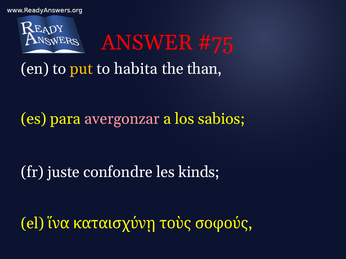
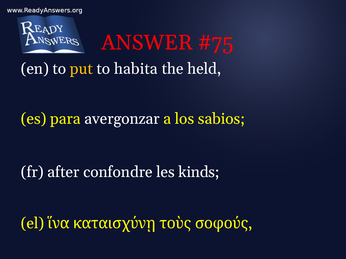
than: than -> held
avergonzar colour: pink -> white
juste: juste -> after
